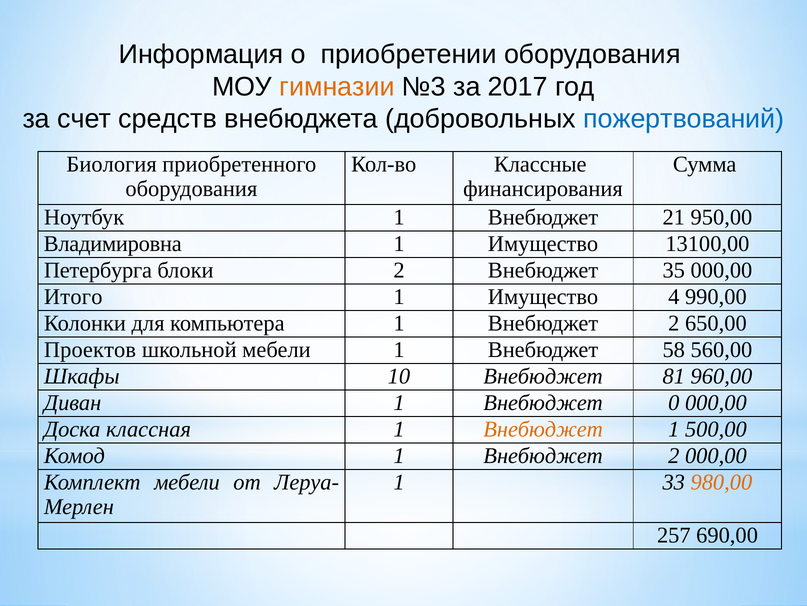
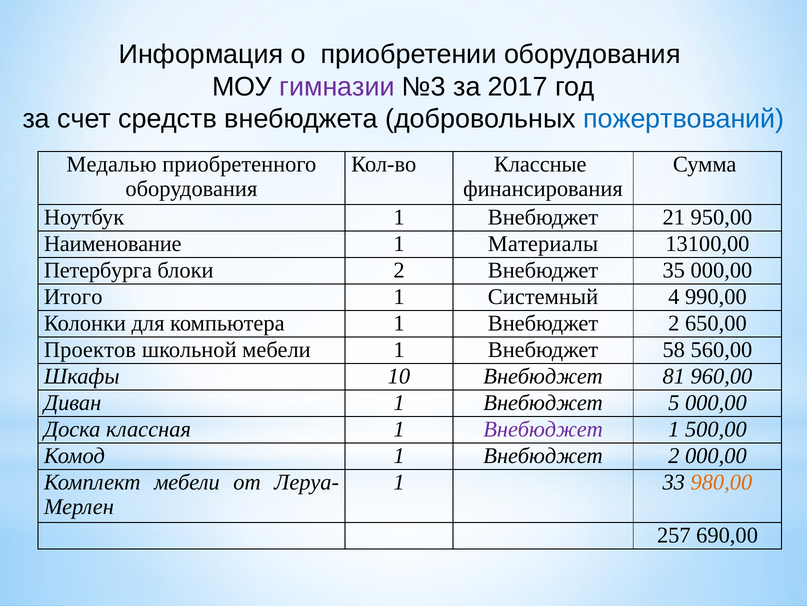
гимназии colour: orange -> purple
Биология: Биология -> Медалью
Владимировна: Владимировна -> Наименование
Имущество at (543, 243): Имущество -> Материалы
Имущество at (543, 296): Имущество -> Системный
0: 0 -> 5
Внебюджет at (543, 429) colour: orange -> purple
